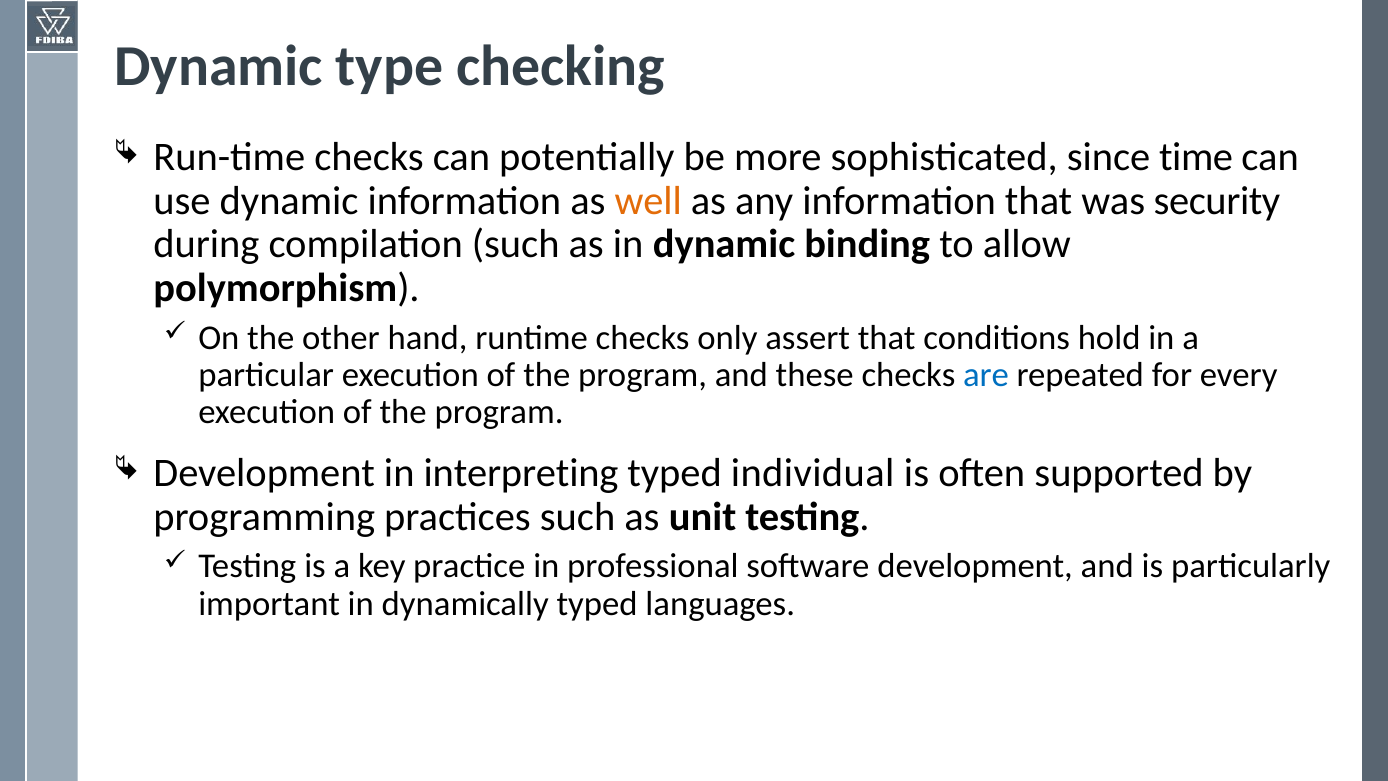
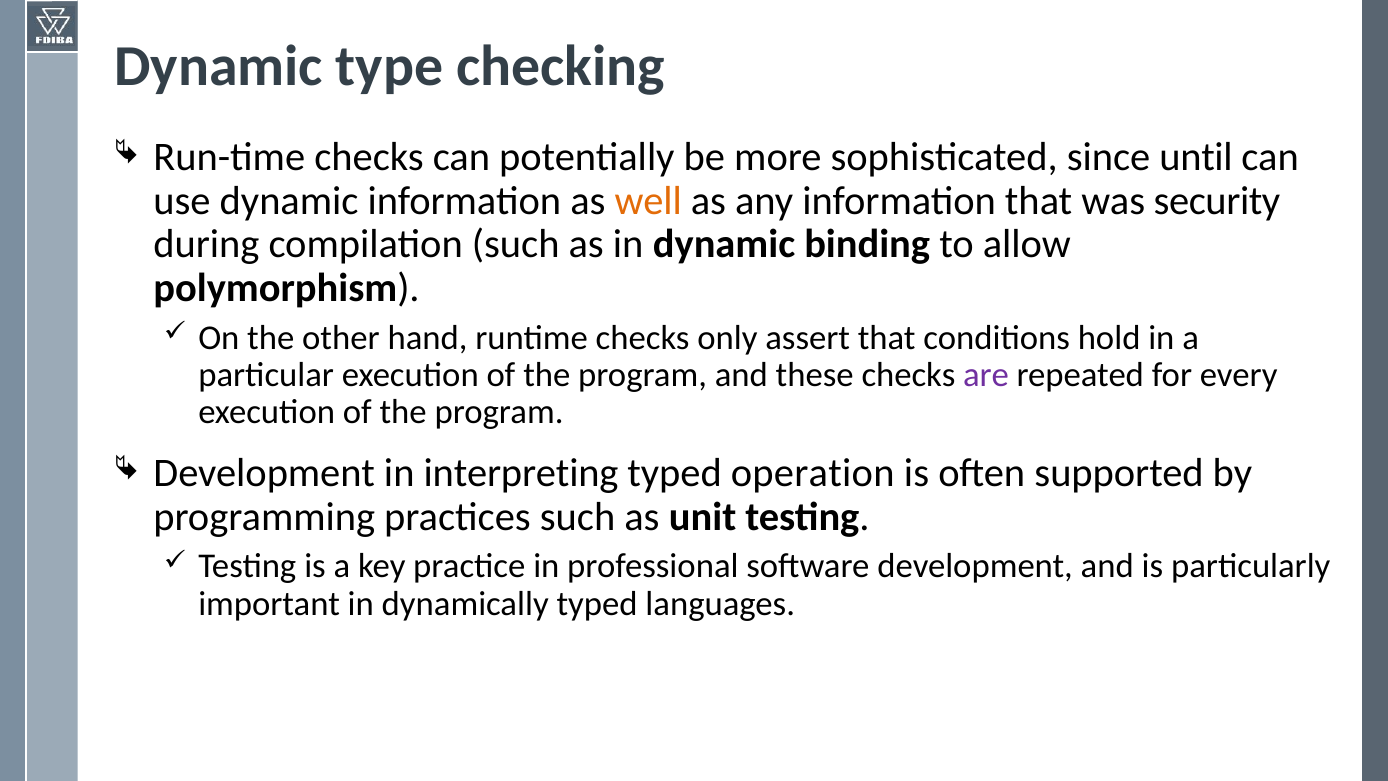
time: time -> until
are colour: blue -> purple
individual: individual -> operation
